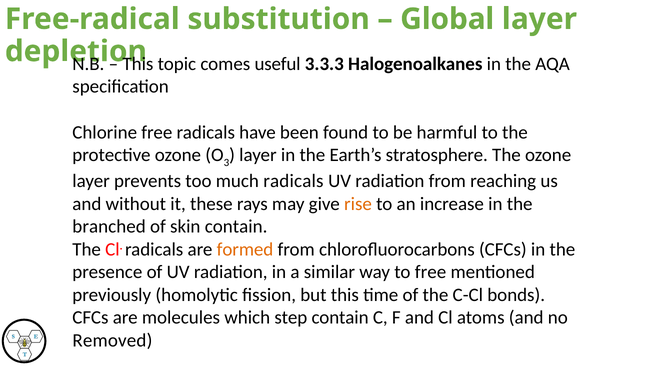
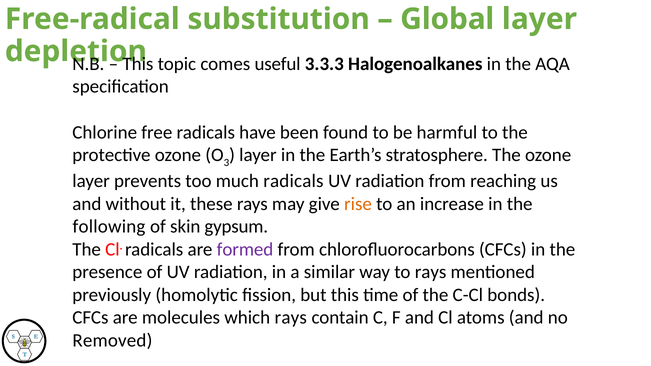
branched: branched -> following
skin contain: contain -> gypsum
formed colour: orange -> purple
to free: free -> rays
which step: step -> rays
